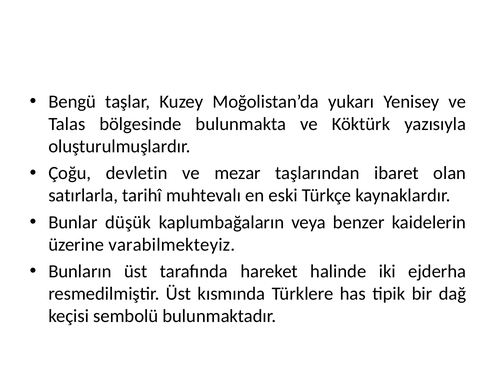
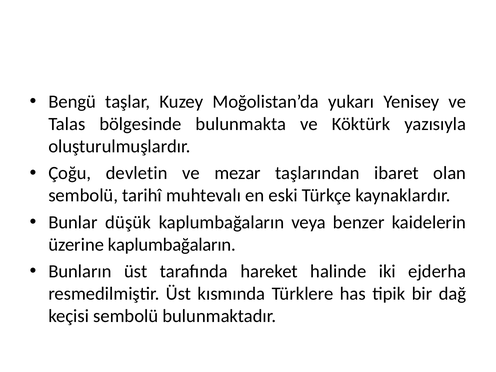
satırlarla at (83, 196): satırlarla -> sembolü
üzerine varabilmekteyiz: varabilmekteyiz -> kaplumbağaların
